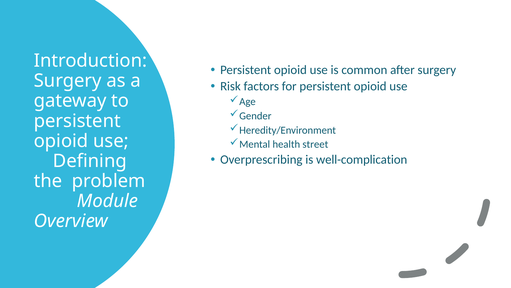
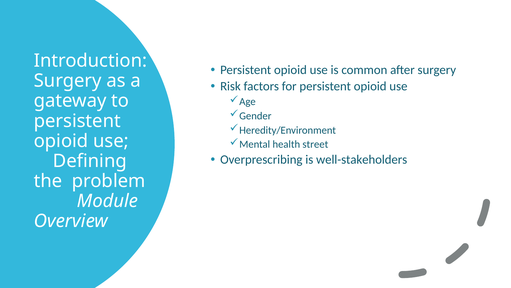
well-complication: well-complication -> well-stakeholders
